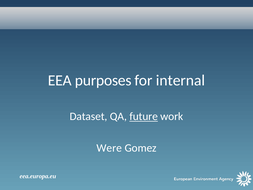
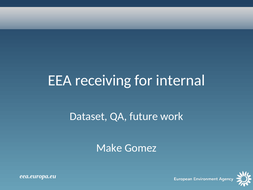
purposes: purposes -> receiving
future underline: present -> none
Were: Were -> Make
